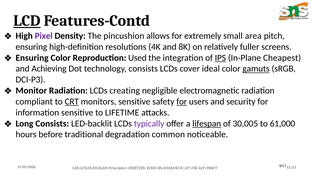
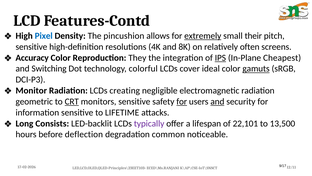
LCD underline: present -> none
Pixel colour: purple -> blue
extremely underline: none -> present
area: area -> their
ensuring at (31, 47): ensuring -> sensitive
fuller: fuller -> often
Ensuring at (32, 58): Ensuring -> Accuracy
Used: Used -> They
Achieving: Achieving -> Switching
technology consists: consists -> colorful
compliant: compliant -> geometric
and at (217, 101) underline: none -> present
lifespan underline: present -> none
30,005: 30,005 -> 22,101
61,000: 61,000 -> 13,500
traditional: traditional -> deflection
